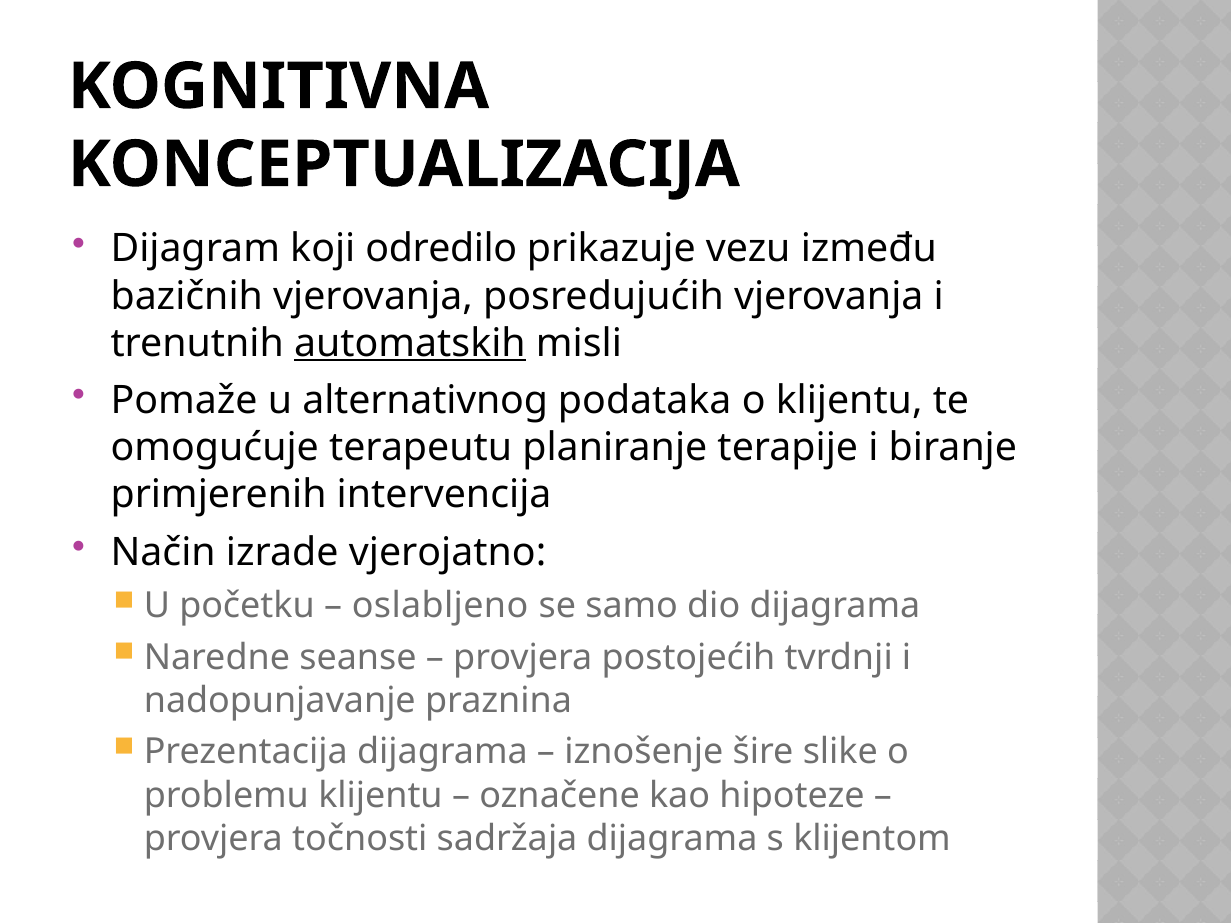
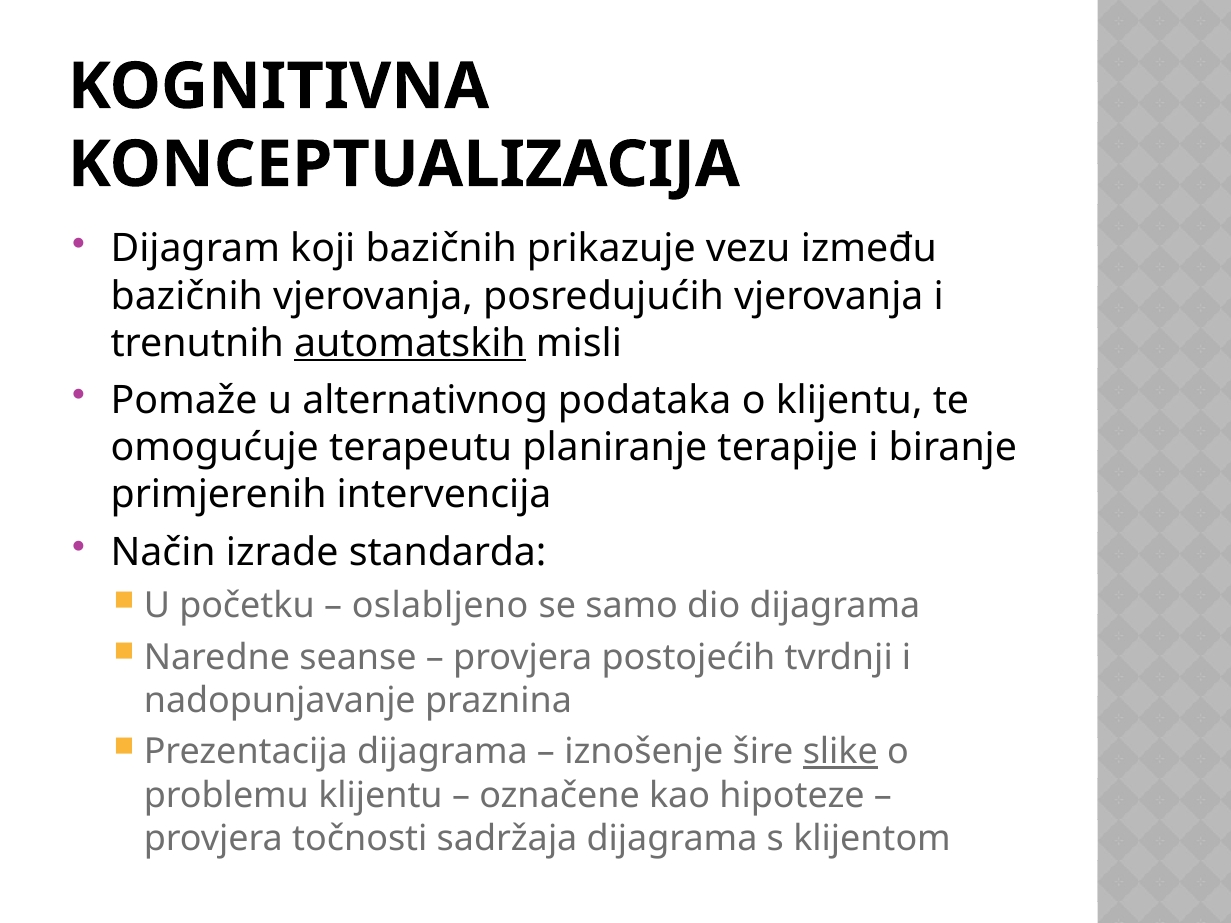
koji odredilo: odredilo -> bazičnih
vjerojatno: vjerojatno -> standarda
slike underline: none -> present
